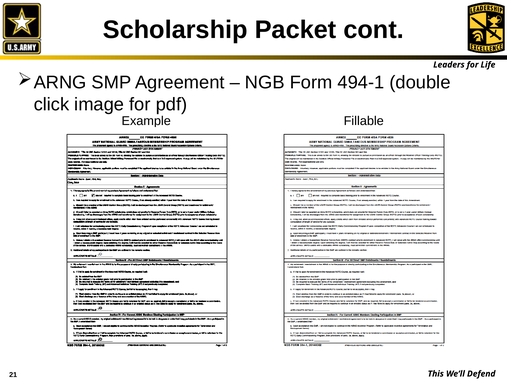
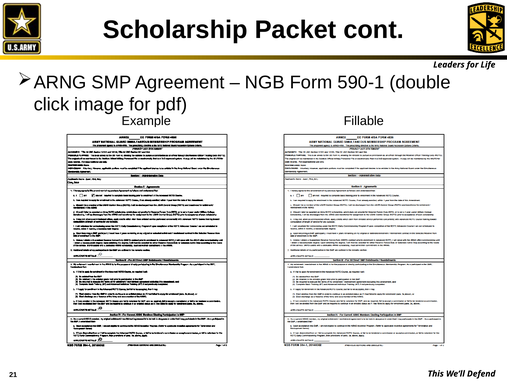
494-1: 494-1 -> 590-1
